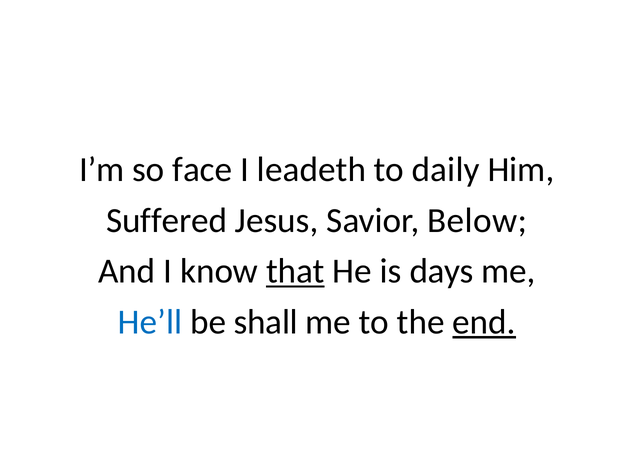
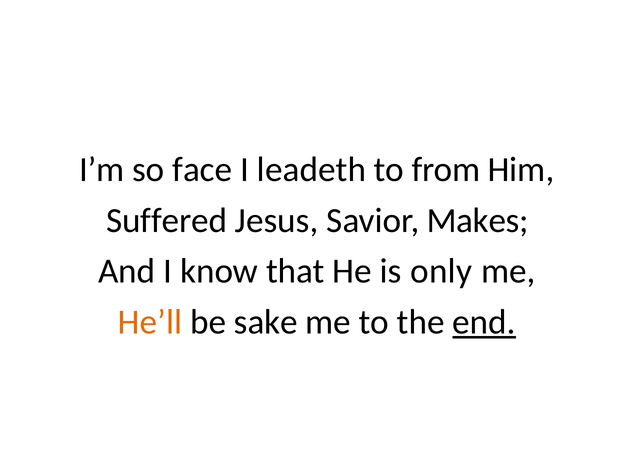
daily: daily -> from
Below: Below -> Makes
that underline: present -> none
days: days -> only
He’ll colour: blue -> orange
shall: shall -> sake
